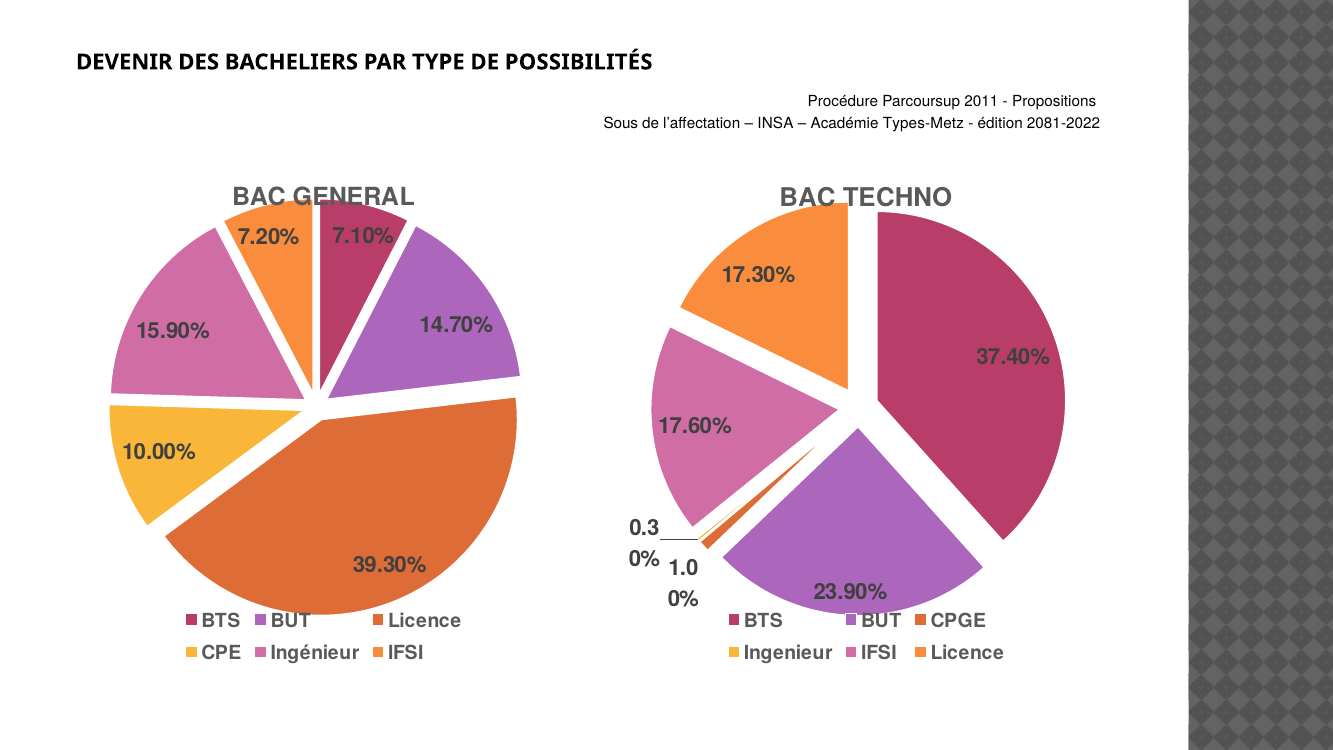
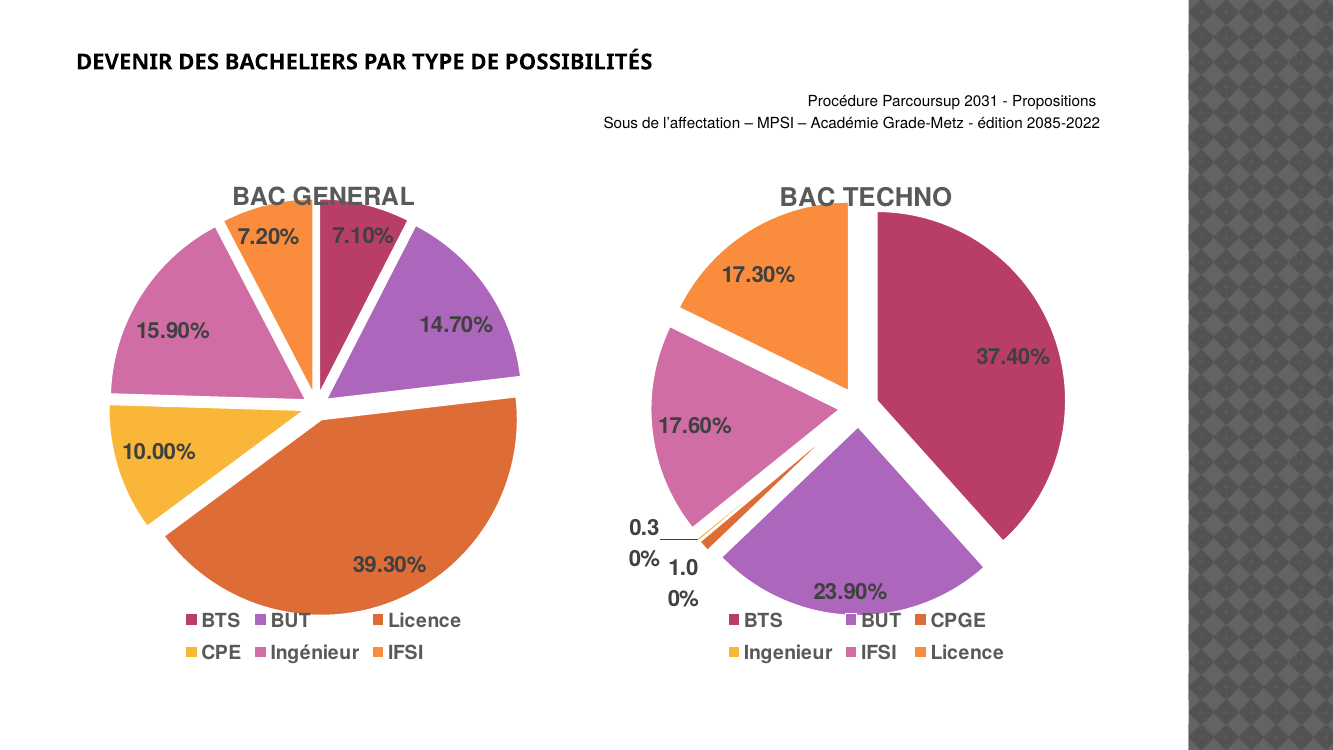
2011: 2011 -> 2031
INSA: INSA -> MPSI
Types-Metz: Types-Metz -> Grade-Metz
2081-2022: 2081-2022 -> 2085-2022
